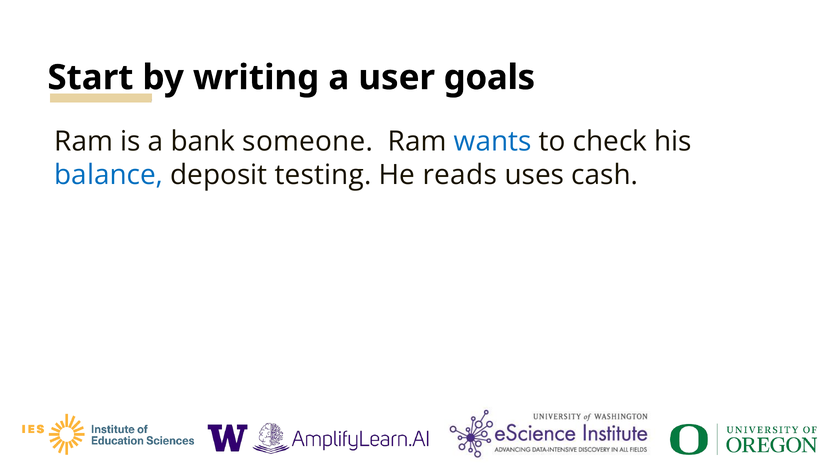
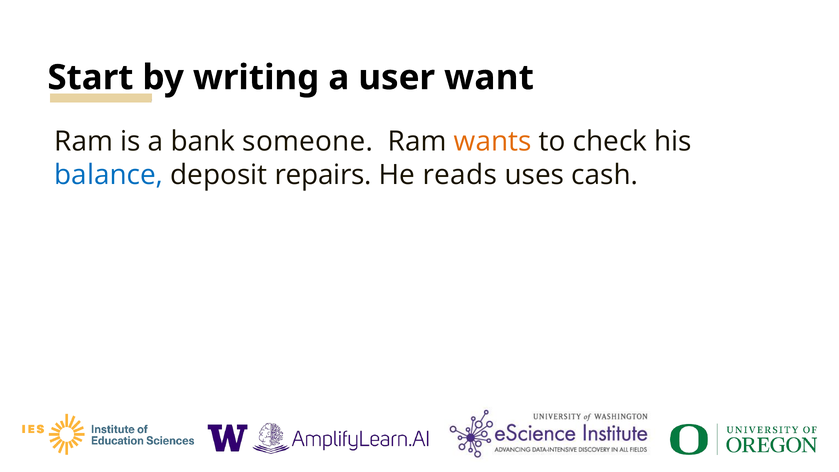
goals: goals -> want
wants colour: blue -> orange
testing: testing -> repairs
